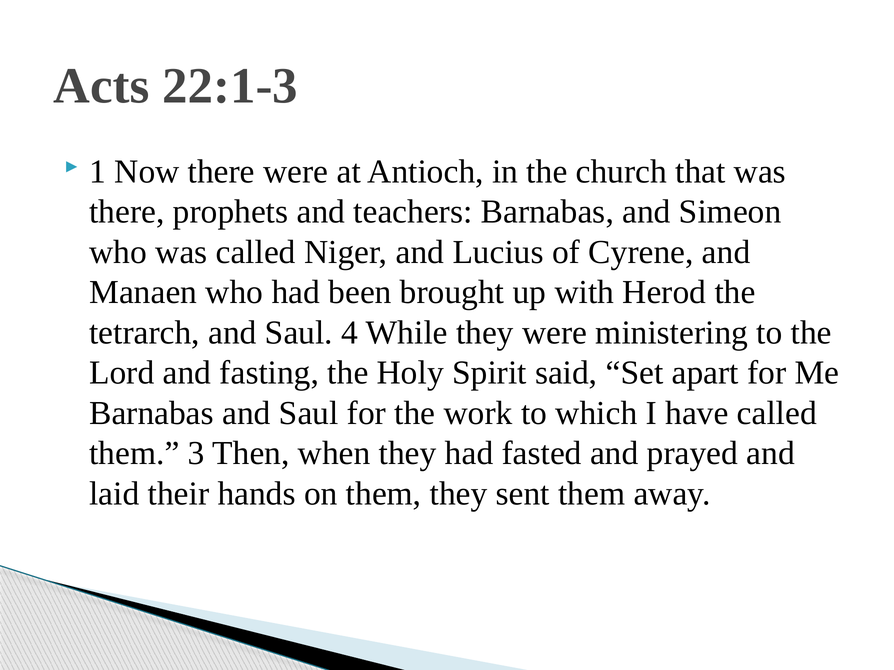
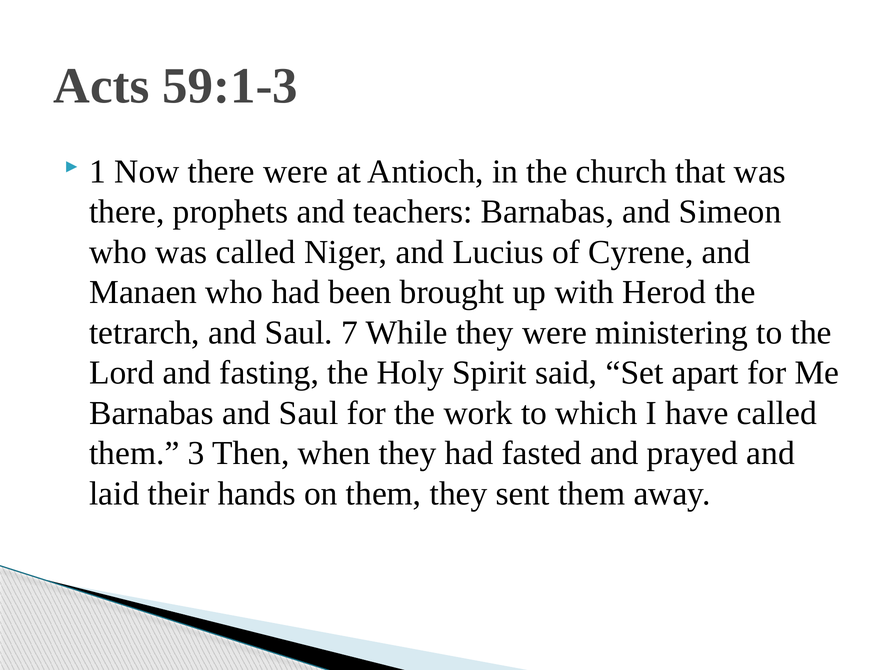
22:1-3: 22:1-3 -> 59:1-3
4: 4 -> 7
